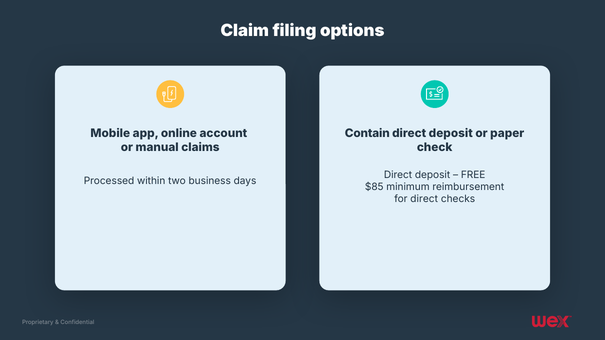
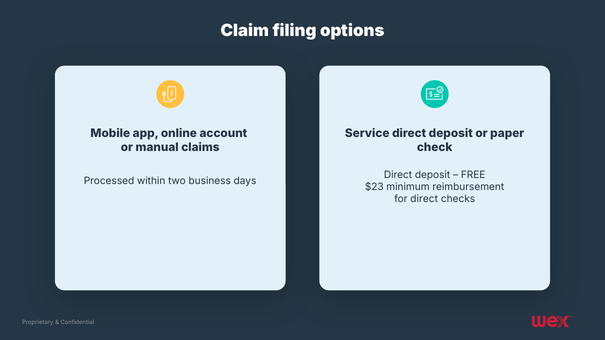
Contain: Contain -> Service
$85: $85 -> $23
